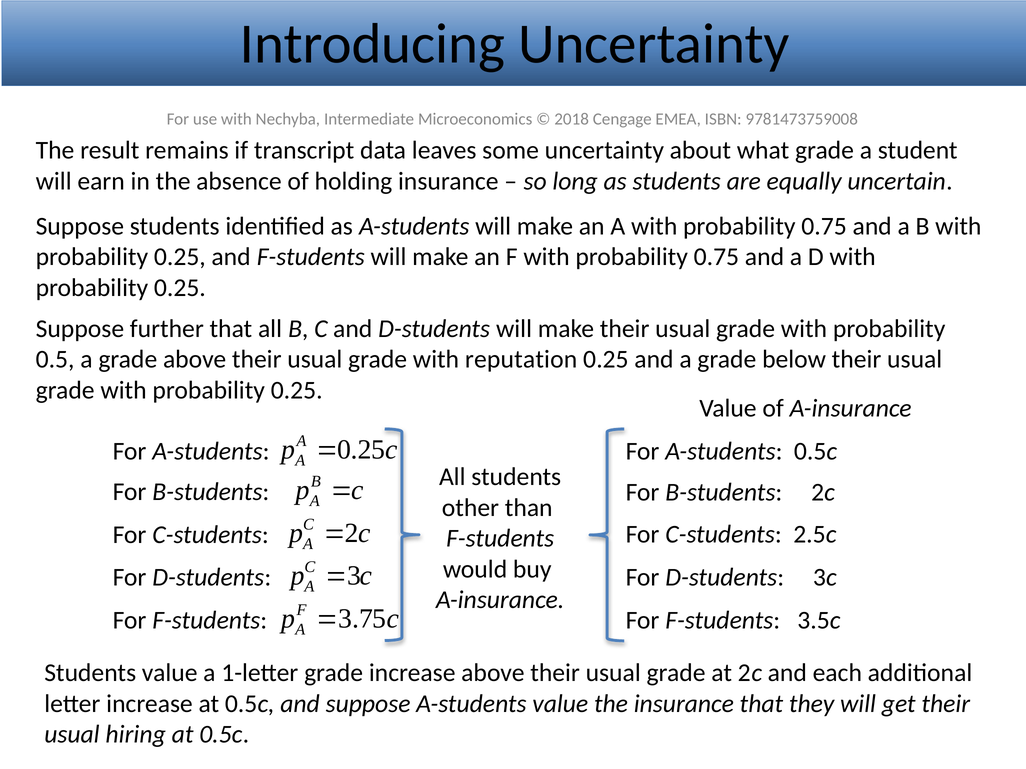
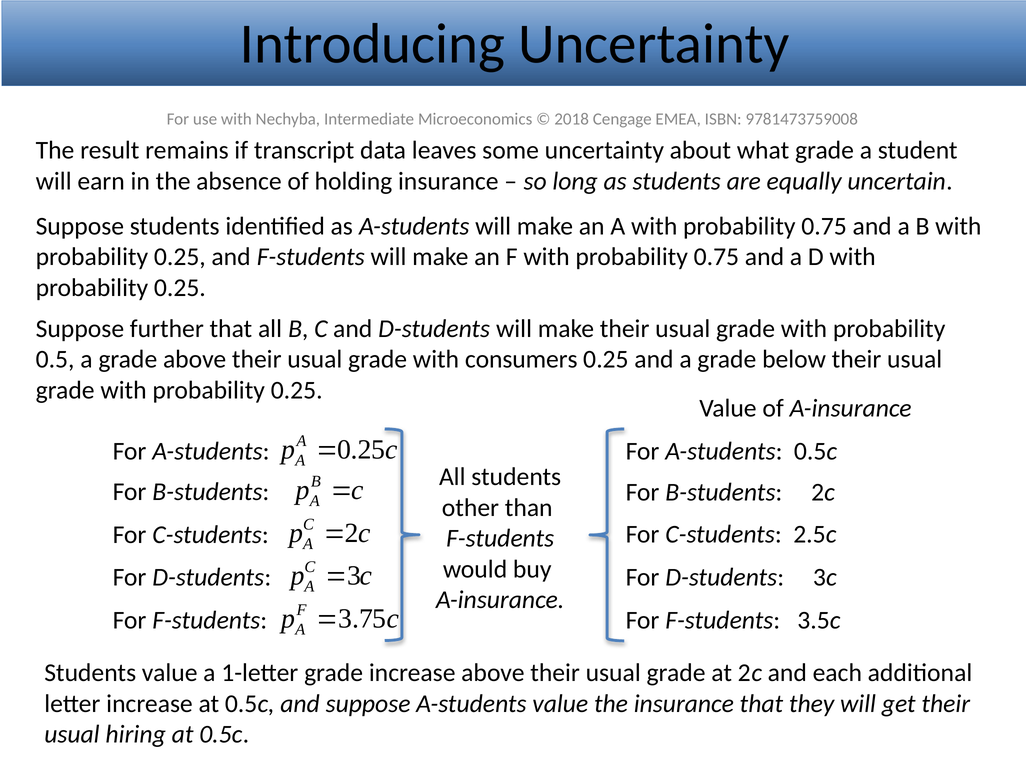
reputation: reputation -> consumers
